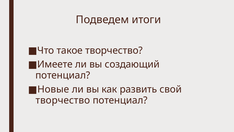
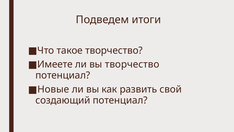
вы создающий: создающий -> творчество
творчество at (63, 100): творчество -> создающий
